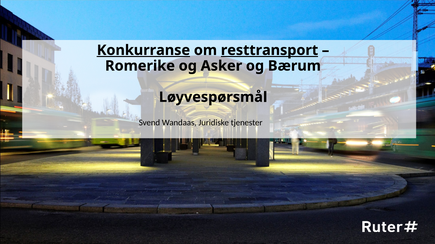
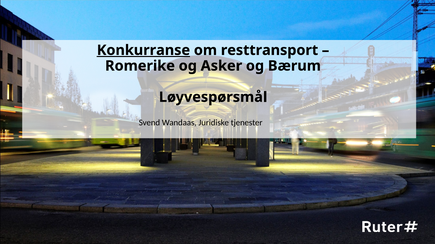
resttransport underline: present -> none
